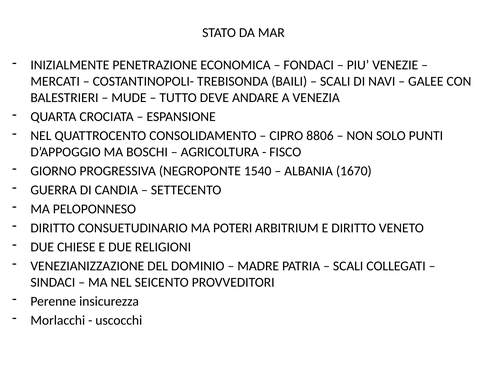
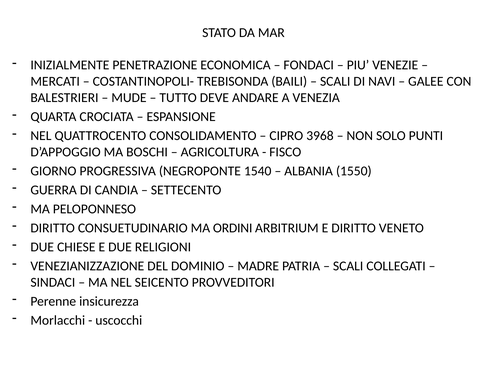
8806: 8806 -> 3968
1670: 1670 -> 1550
POTERI: POTERI -> ORDINI
